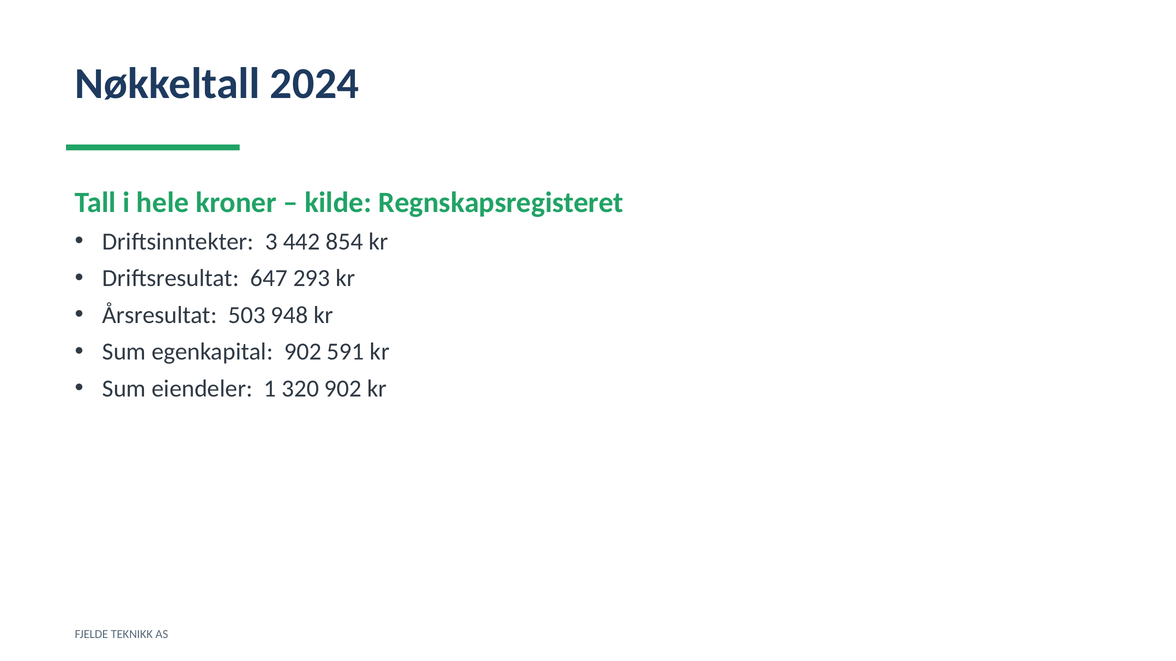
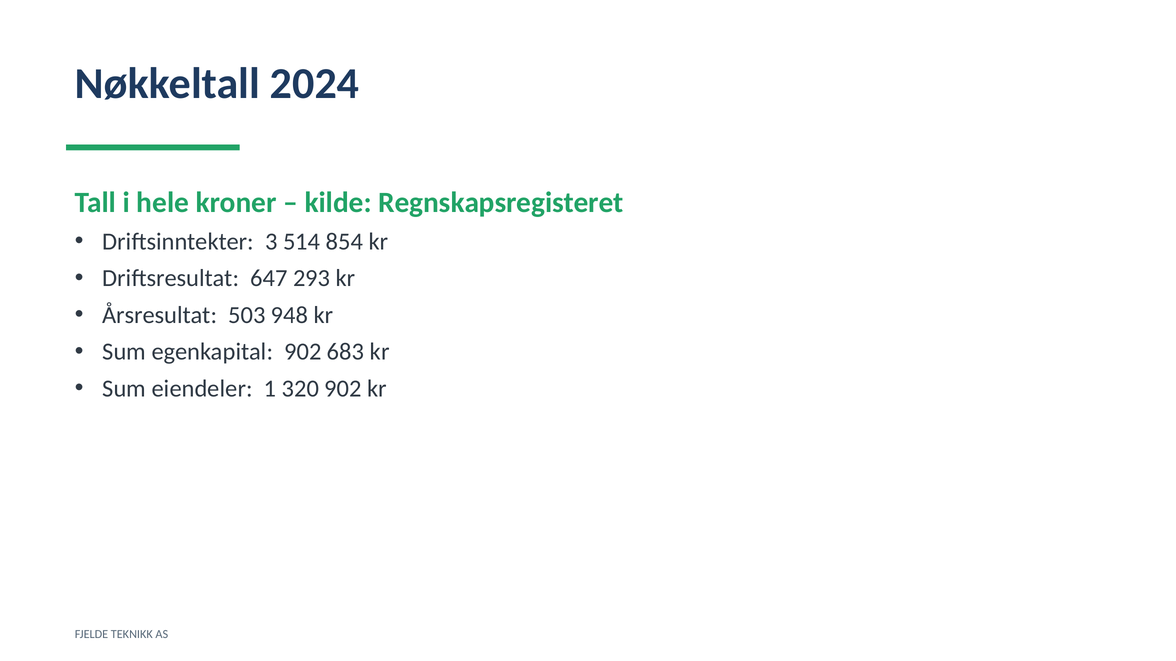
442: 442 -> 514
591: 591 -> 683
